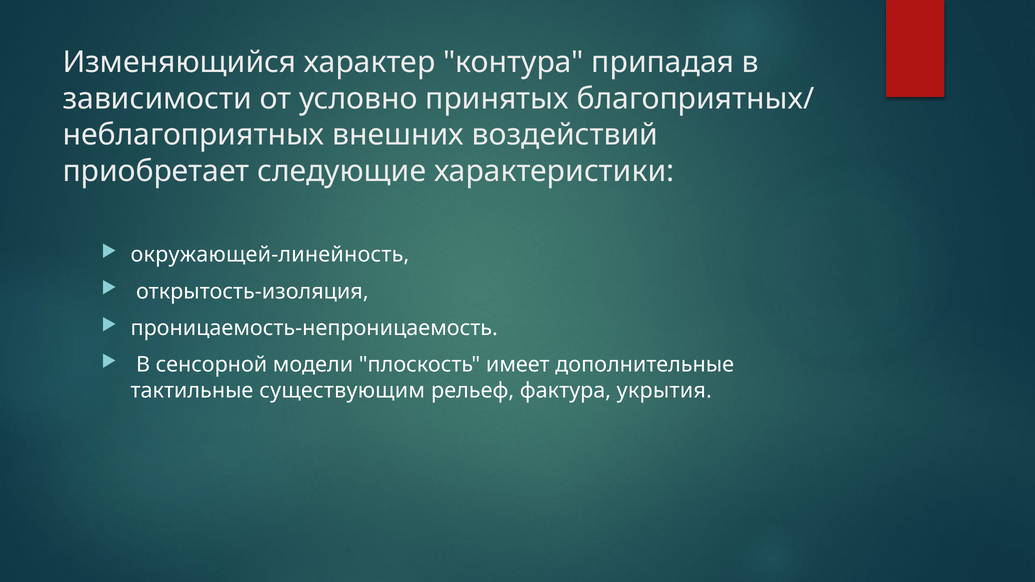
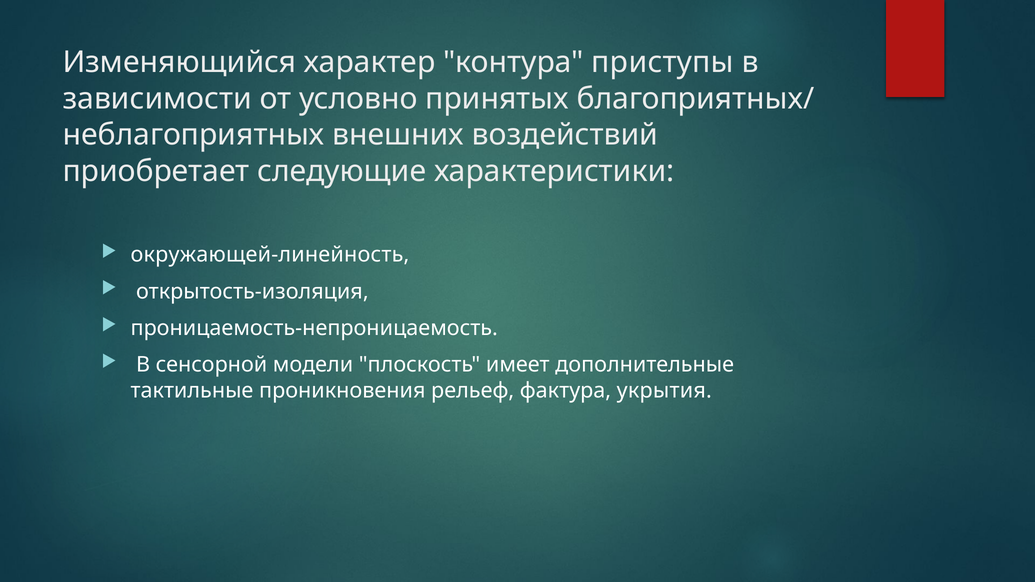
припадая: припадая -> приступы
существующим: существующим -> проникновения
